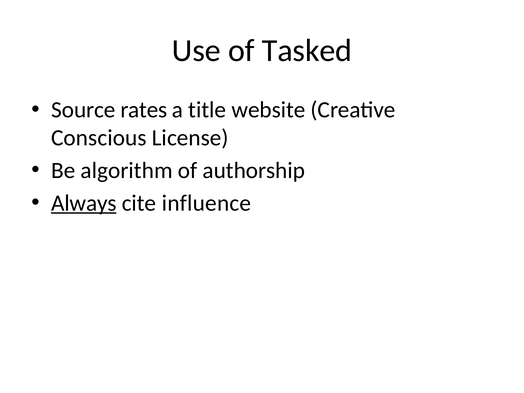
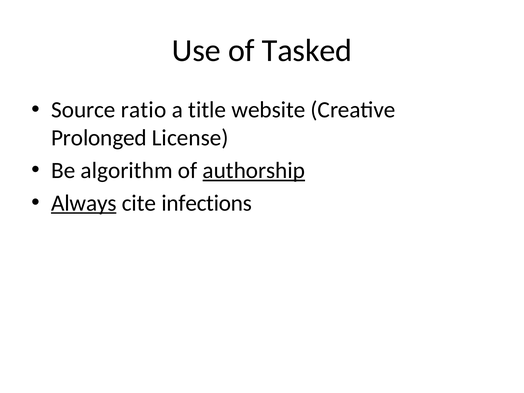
rates: rates -> ratio
Conscious: Conscious -> Prolonged
authorship underline: none -> present
influence: influence -> infections
